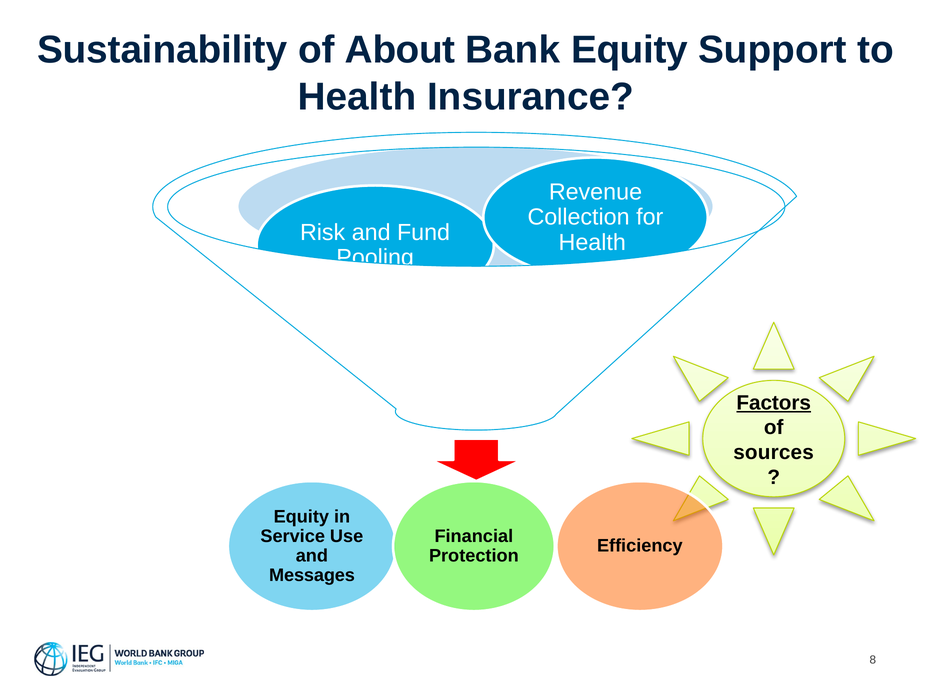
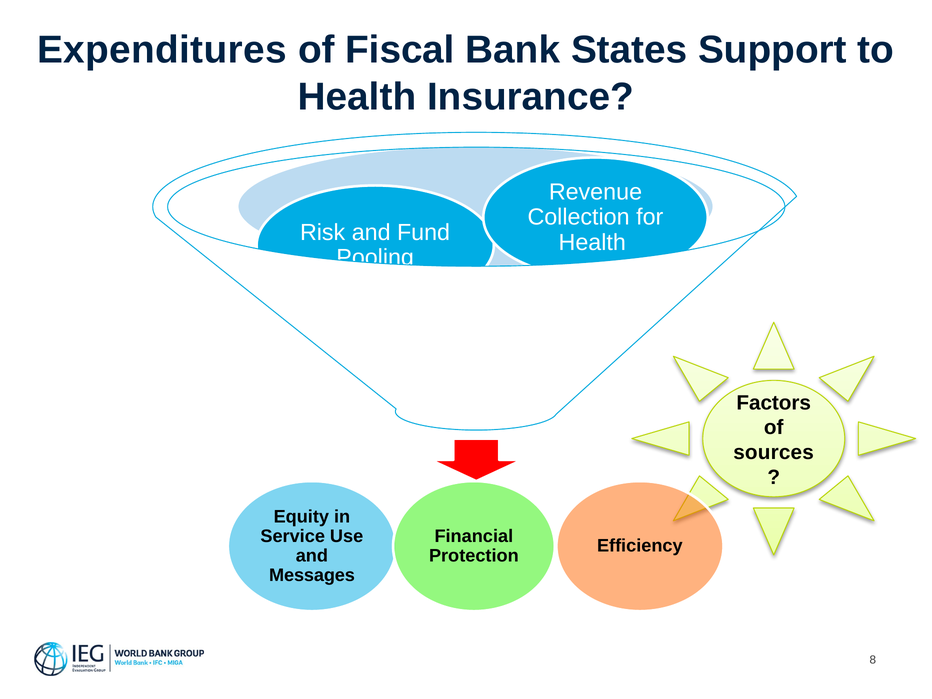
Sustainability: Sustainability -> Expenditures
About: About -> Fiscal
Bank Equity: Equity -> States
Factors underline: present -> none
